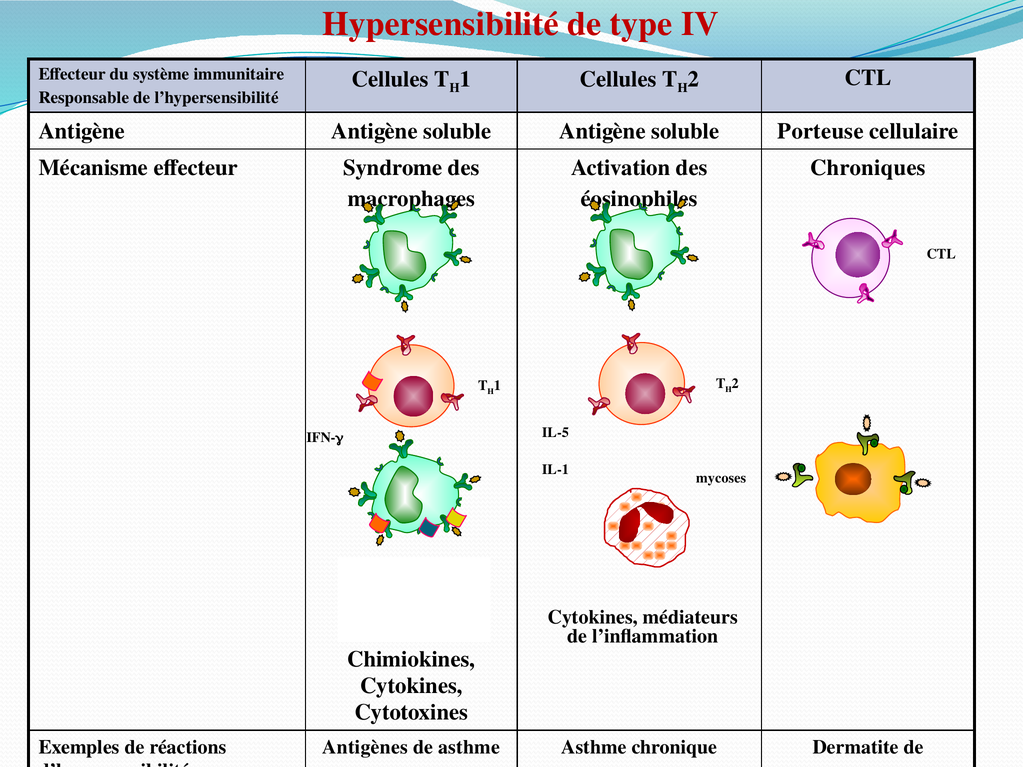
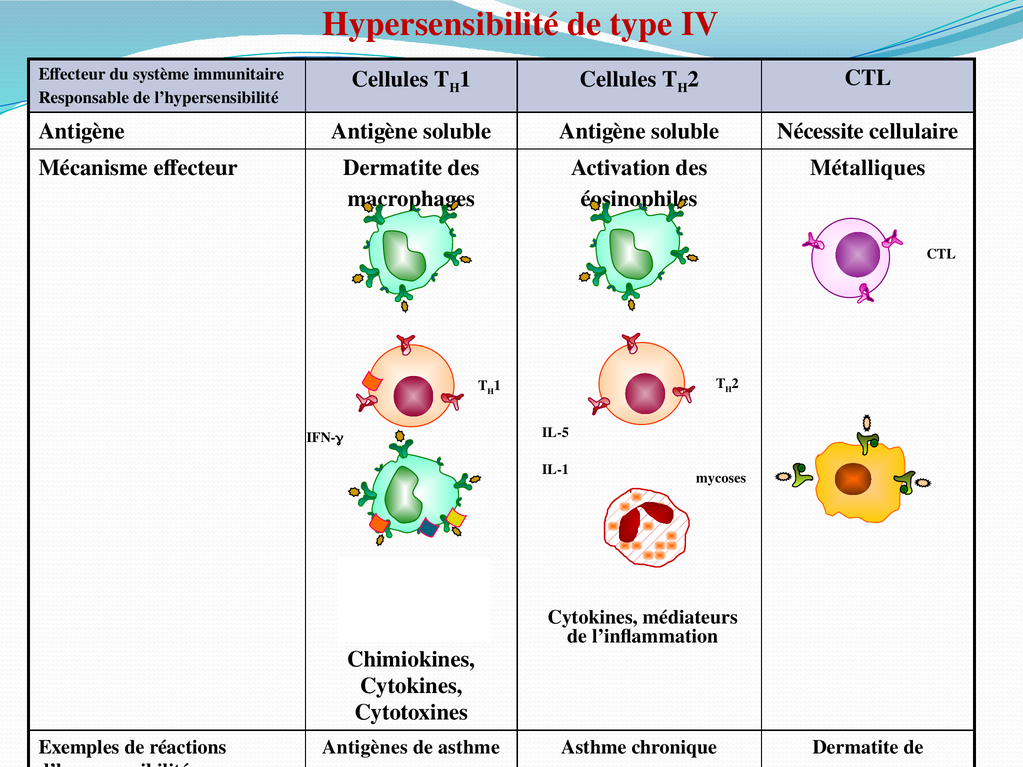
Porteuse: Porteuse -> Nécessite
effecteur Syndrome: Syndrome -> Dermatite
Chroniques: Chroniques -> Métalliques
